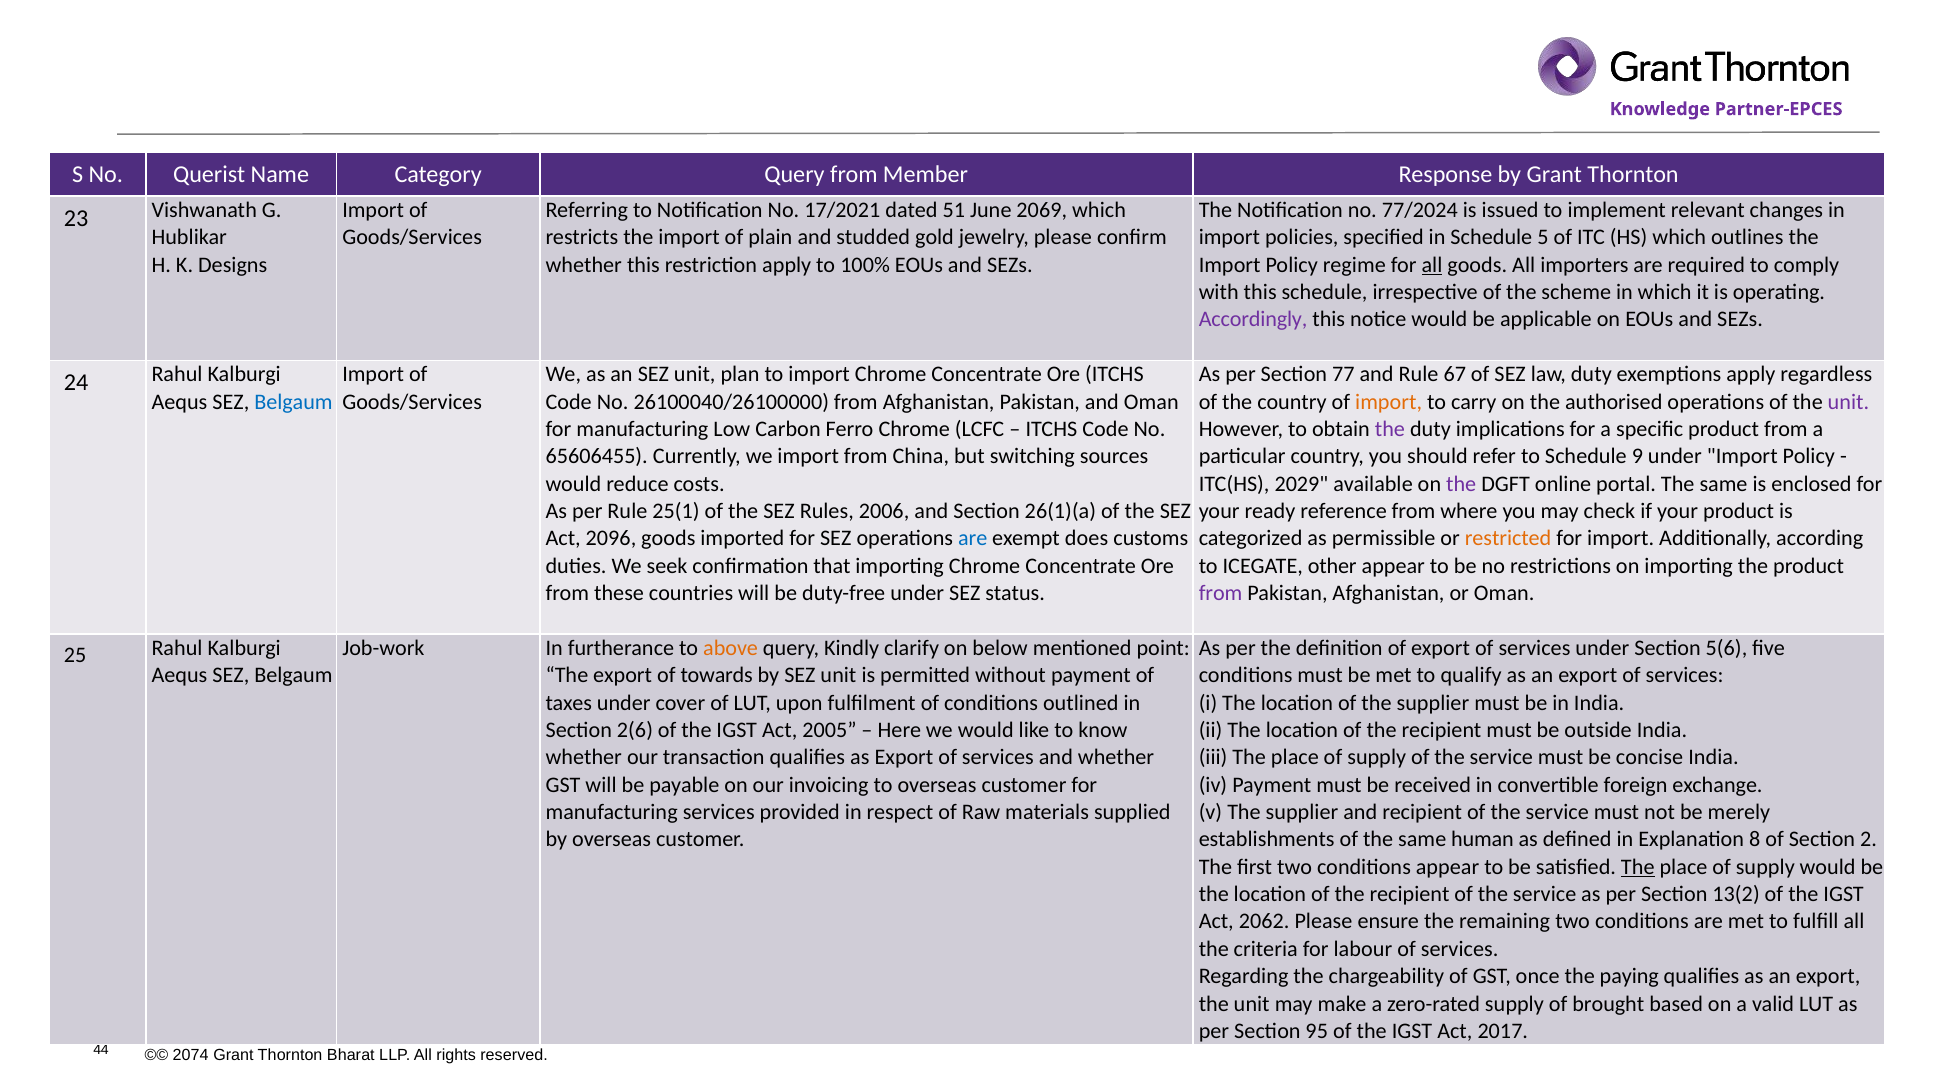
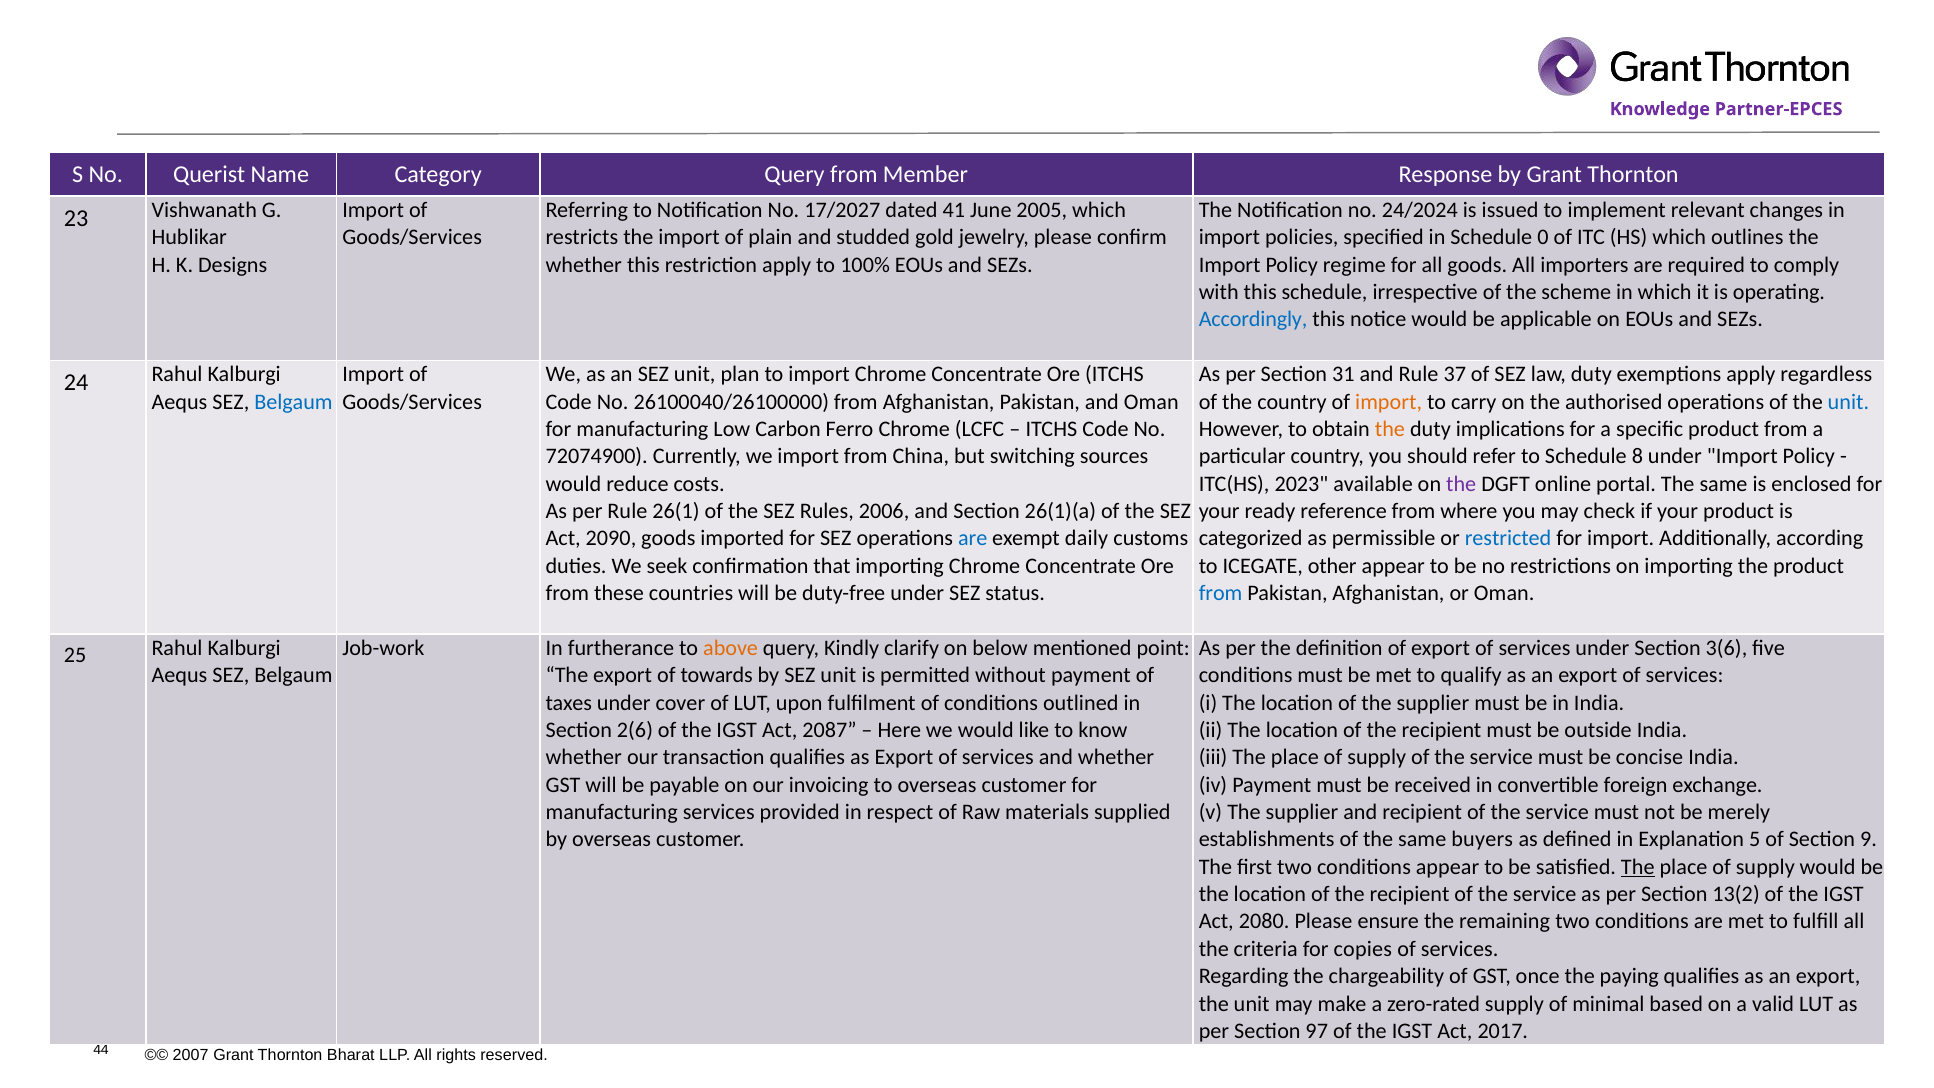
17/2021: 17/2021 -> 17/2027
51: 51 -> 41
2069: 2069 -> 2005
77/2024: 77/2024 -> 24/2024
5: 5 -> 0
all at (1432, 265) underline: present -> none
Accordingly colour: purple -> blue
77: 77 -> 31
67: 67 -> 37
unit at (1848, 402) colour: purple -> blue
the at (1390, 429) colour: purple -> orange
65606455: 65606455 -> 72074900
9: 9 -> 8
2029: 2029 -> 2023
25(1: 25(1 -> 26(1
2096: 2096 -> 2090
does: does -> daily
restricted colour: orange -> blue
from at (1221, 593) colour: purple -> blue
5(6: 5(6 -> 3(6
2005: 2005 -> 2087
human: human -> buyers
8: 8 -> 5
2: 2 -> 9
2062: 2062 -> 2080
labour: labour -> copies
brought: brought -> minimal
95: 95 -> 97
2074: 2074 -> 2007
